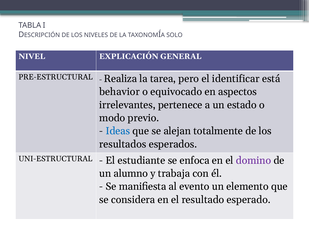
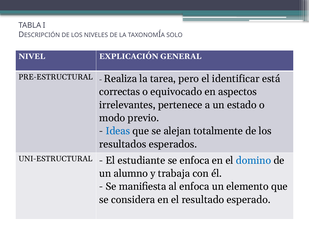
behavior: behavior -> correctas
domino colour: purple -> blue
al evento: evento -> enfoca
